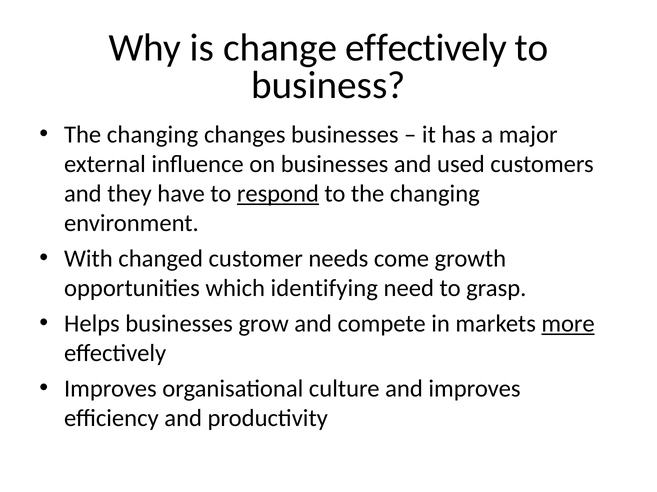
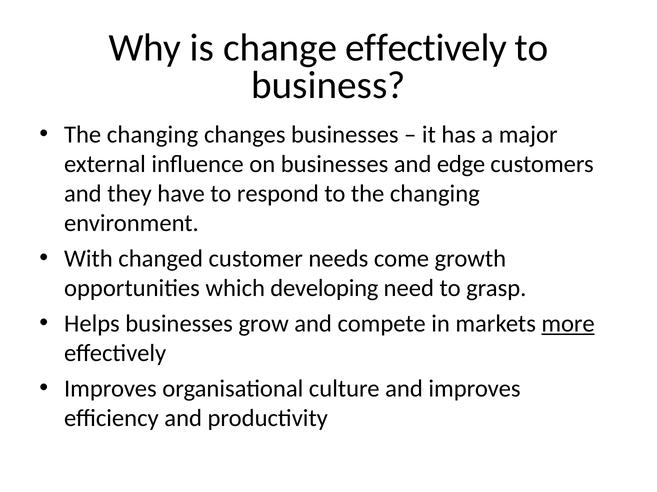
used: used -> edge
respond underline: present -> none
identifying: identifying -> developing
